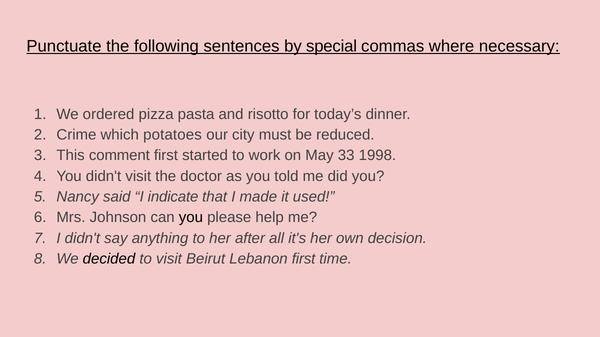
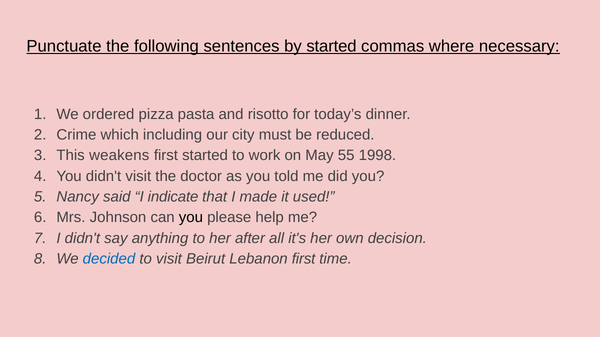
by special: special -> started
potatoes: potatoes -> including
comment: comment -> weakens
33: 33 -> 55
decided colour: black -> blue
